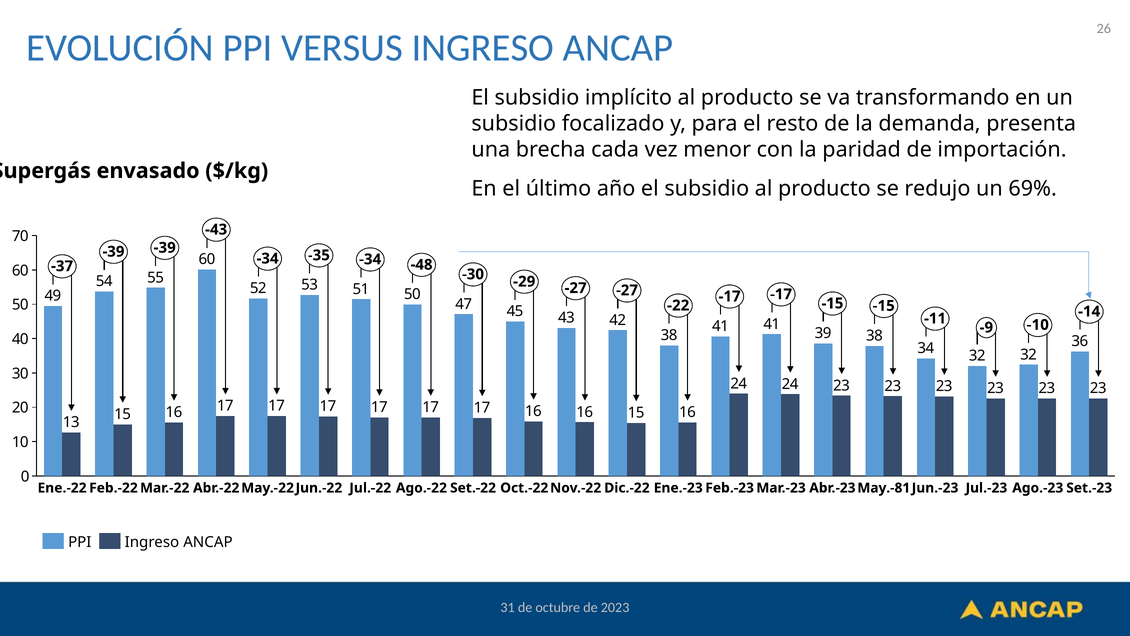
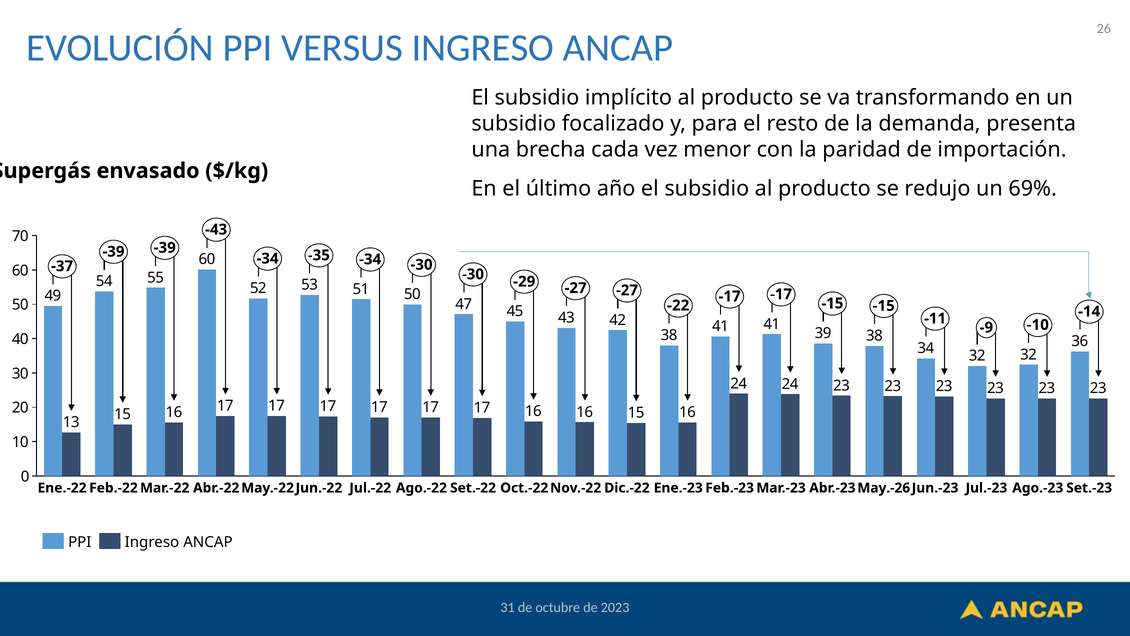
-34 -48: -48 -> -30
May.-81: May.-81 -> May.-26
